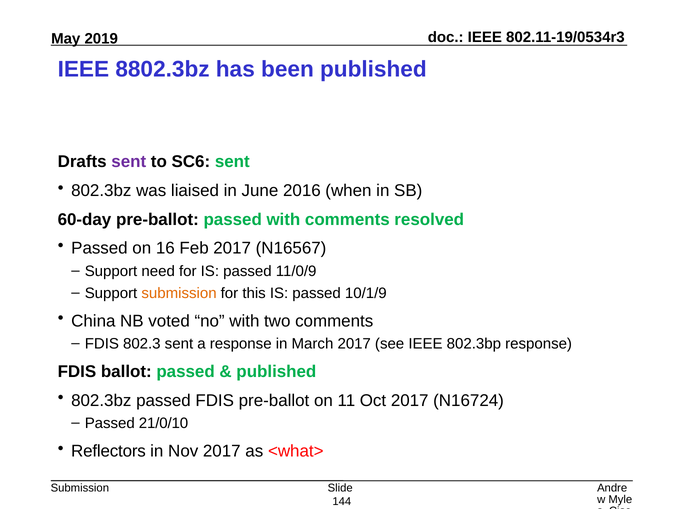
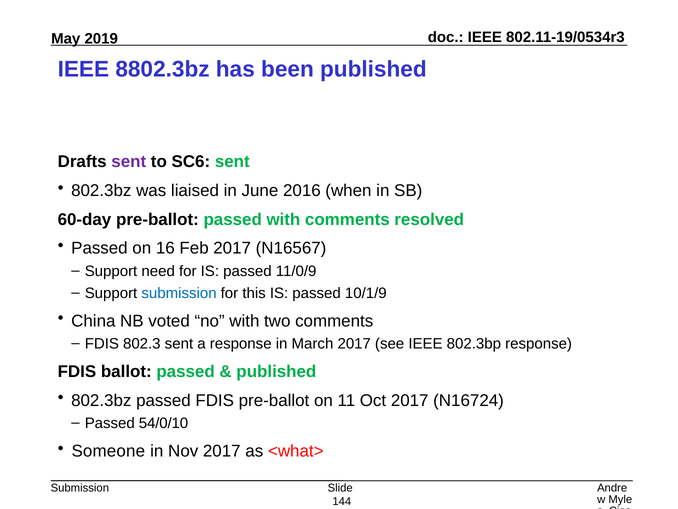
submission at (179, 293) colour: orange -> blue
21/0/10: 21/0/10 -> 54/0/10
Reflectors: Reflectors -> Someone
